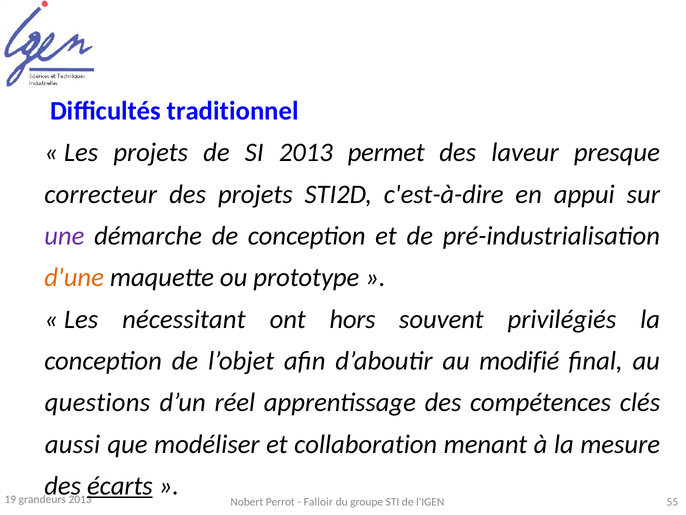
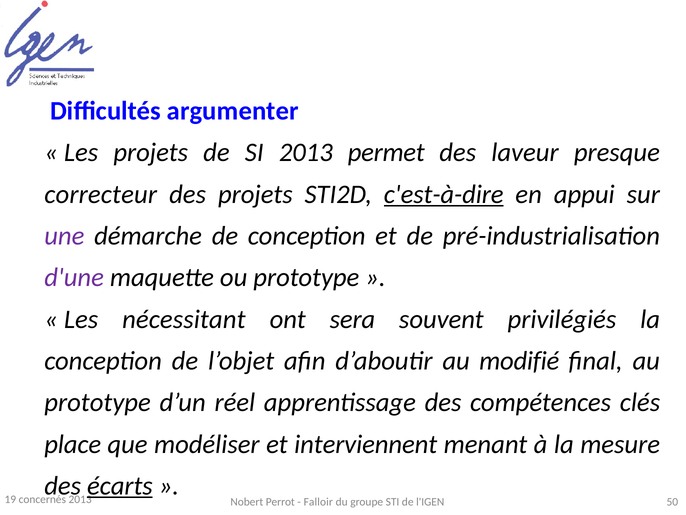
traditionnel: traditionnel -> argumenter
c'est-à-dire underline: none -> present
d'une colour: orange -> purple
hors: hors -> sera
questions at (97, 402): questions -> prototype
aussi: aussi -> place
collaboration: collaboration -> interviennent
grandeurs: grandeurs -> concernés
55: 55 -> 50
